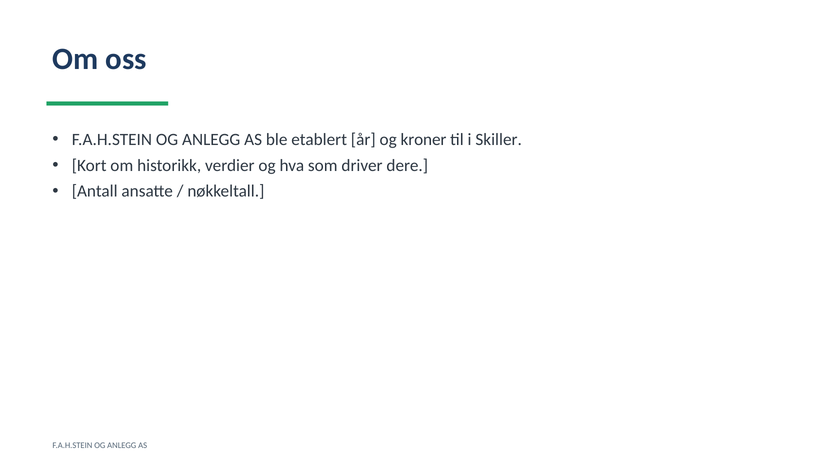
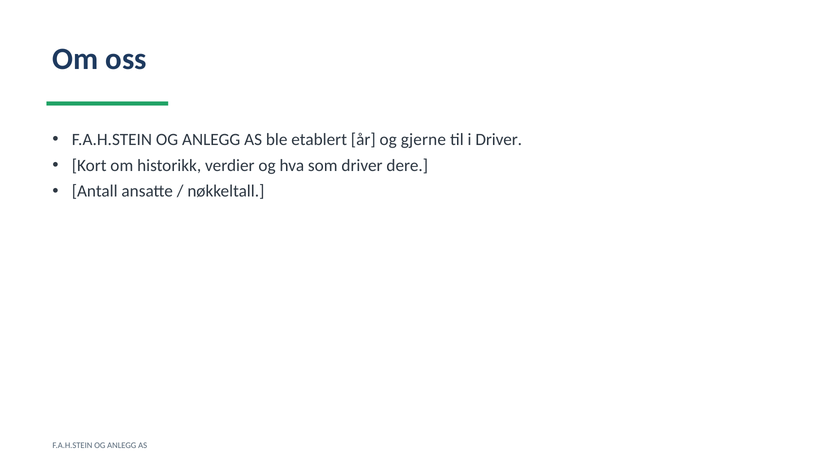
kroner: kroner -> gjerne
i Skiller: Skiller -> Driver
